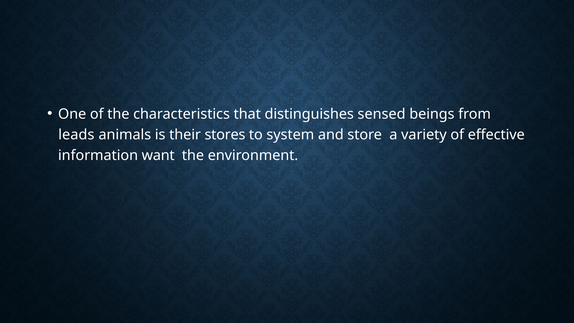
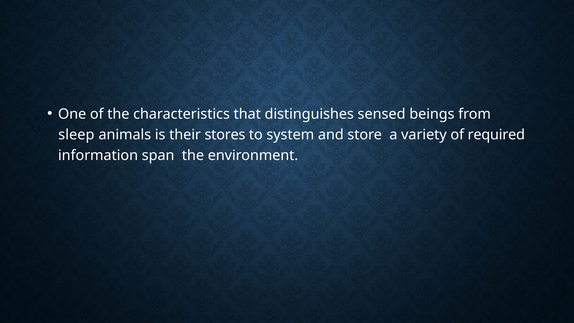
leads: leads -> sleep
effective: effective -> required
want: want -> span
